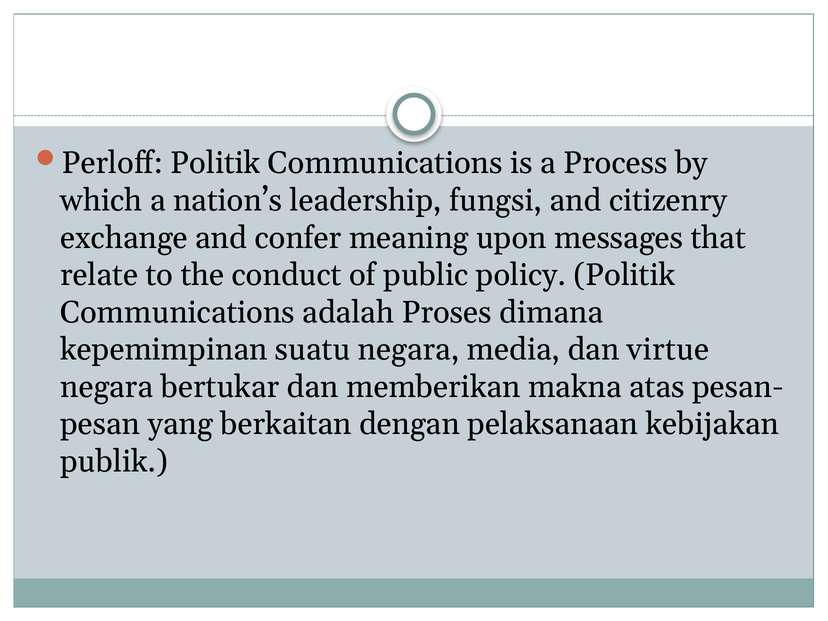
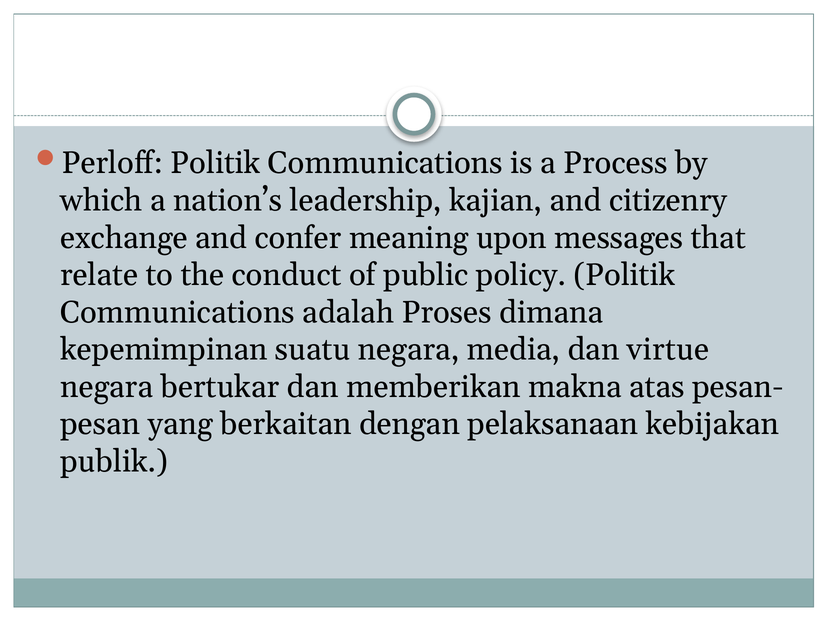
fungsi: fungsi -> kajian
